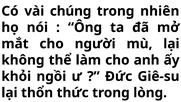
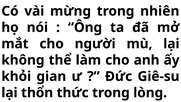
chúng: chúng -> mừng
ngồi: ngồi -> gian
